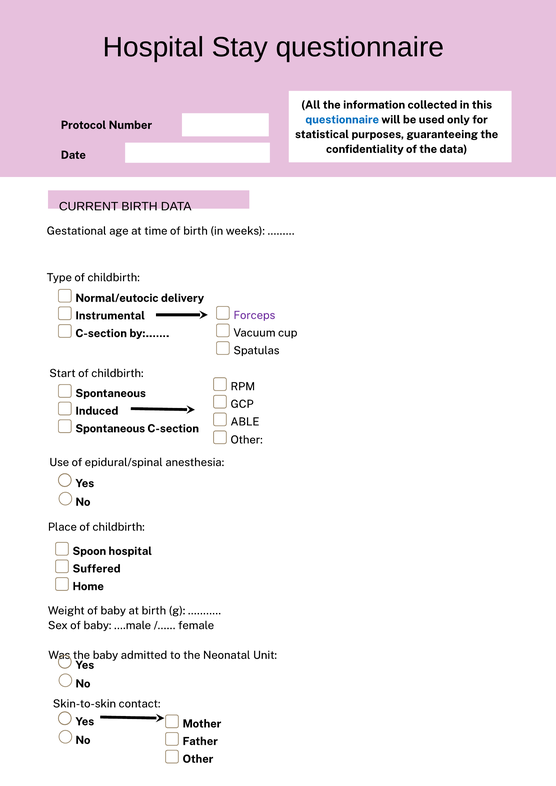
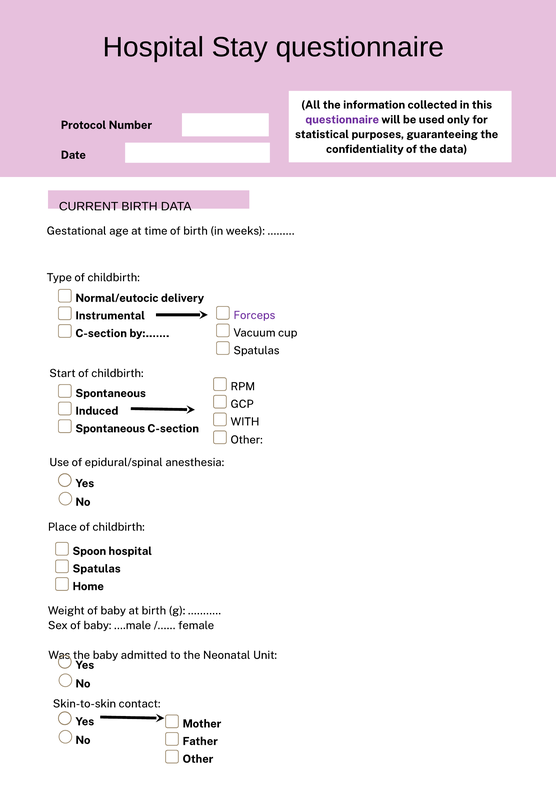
questionnaire at (342, 120) colour: blue -> purple
ABLE: ABLE -> WITH
Suffered at (97, 569): Suffered -> Spatulas
